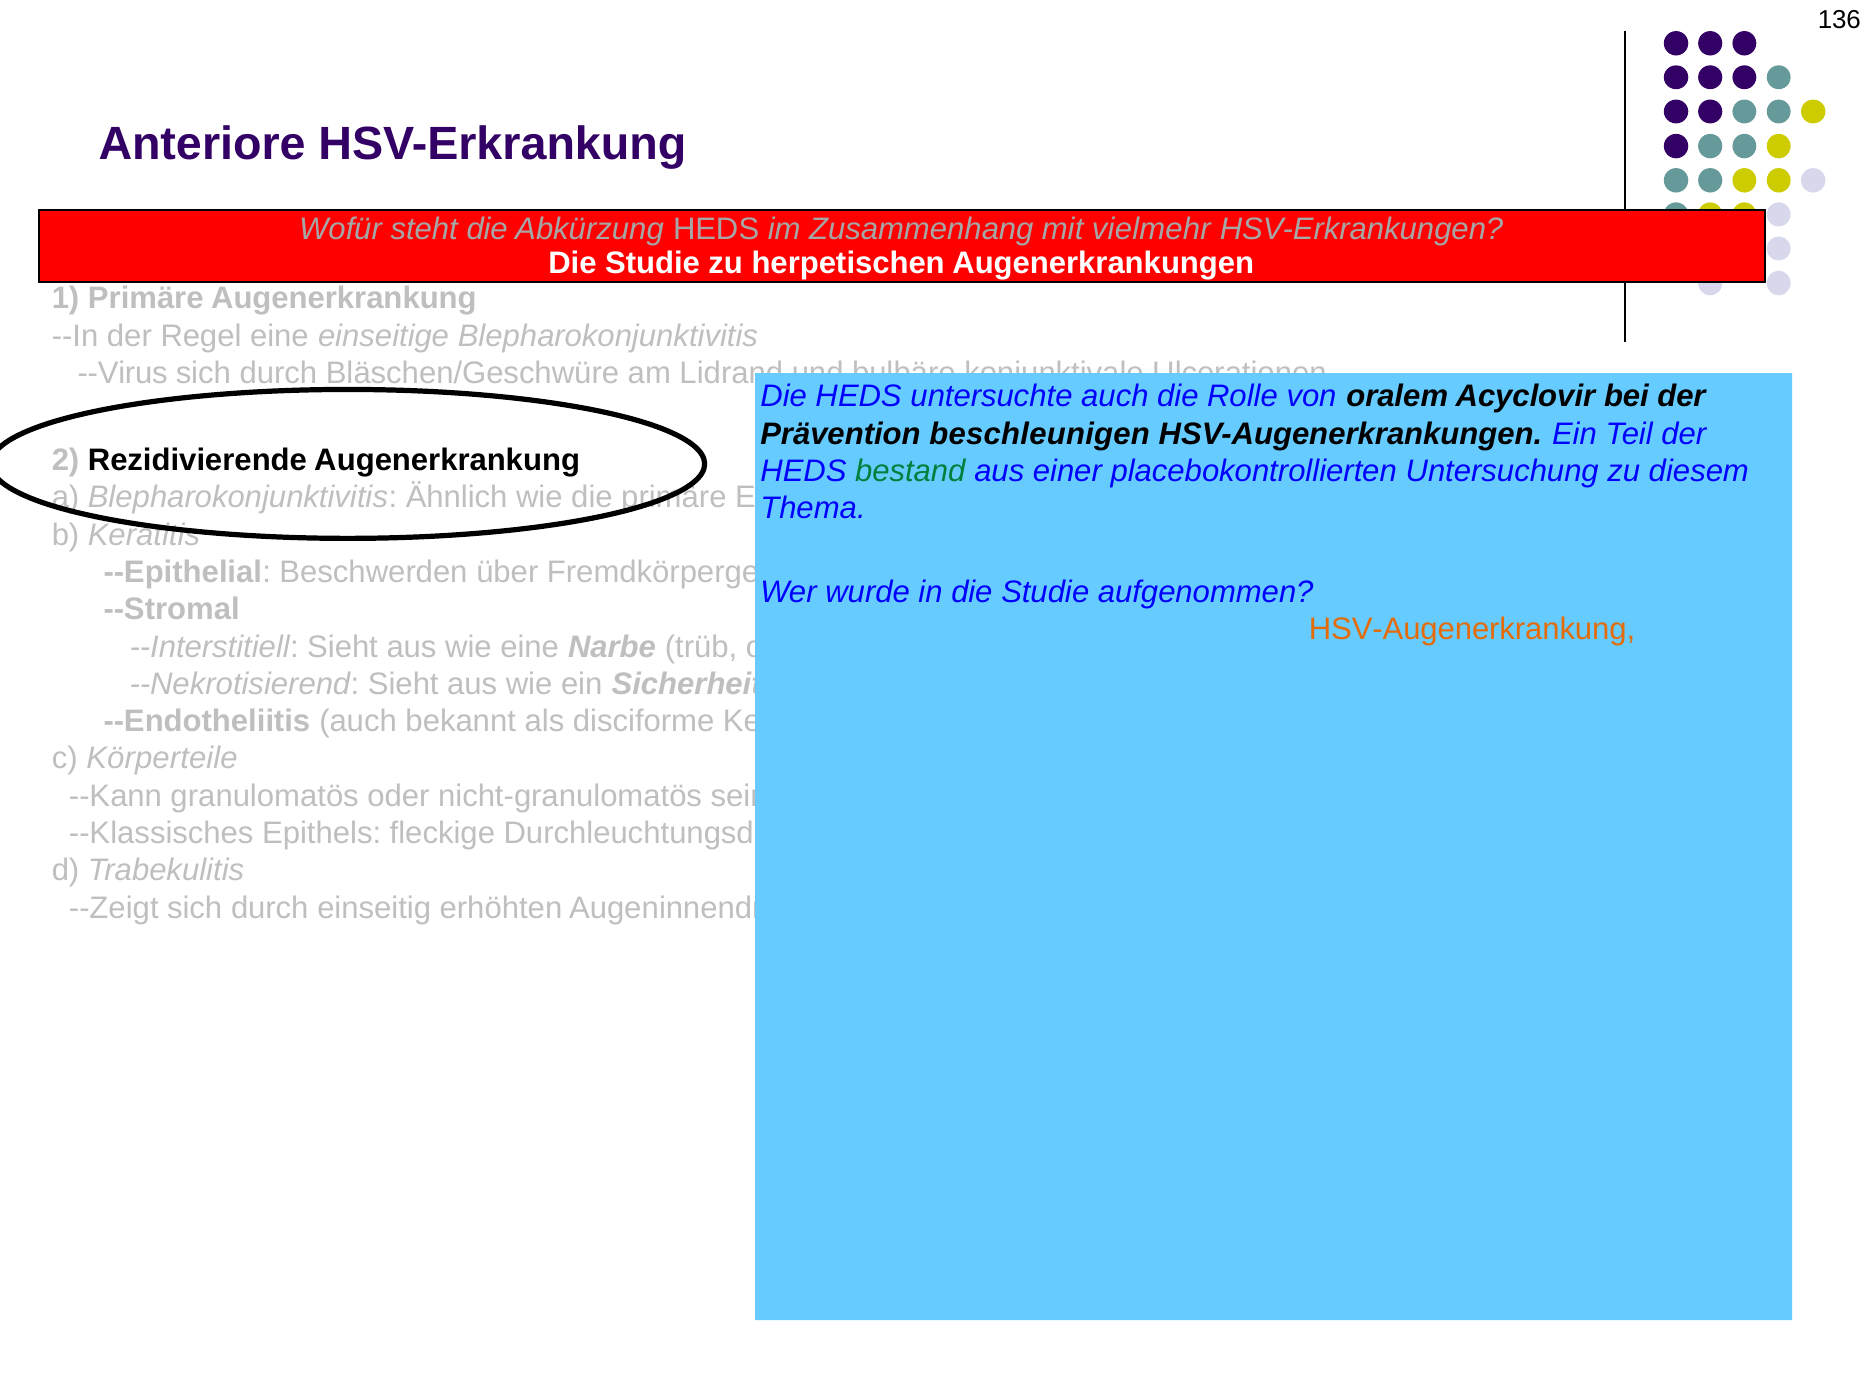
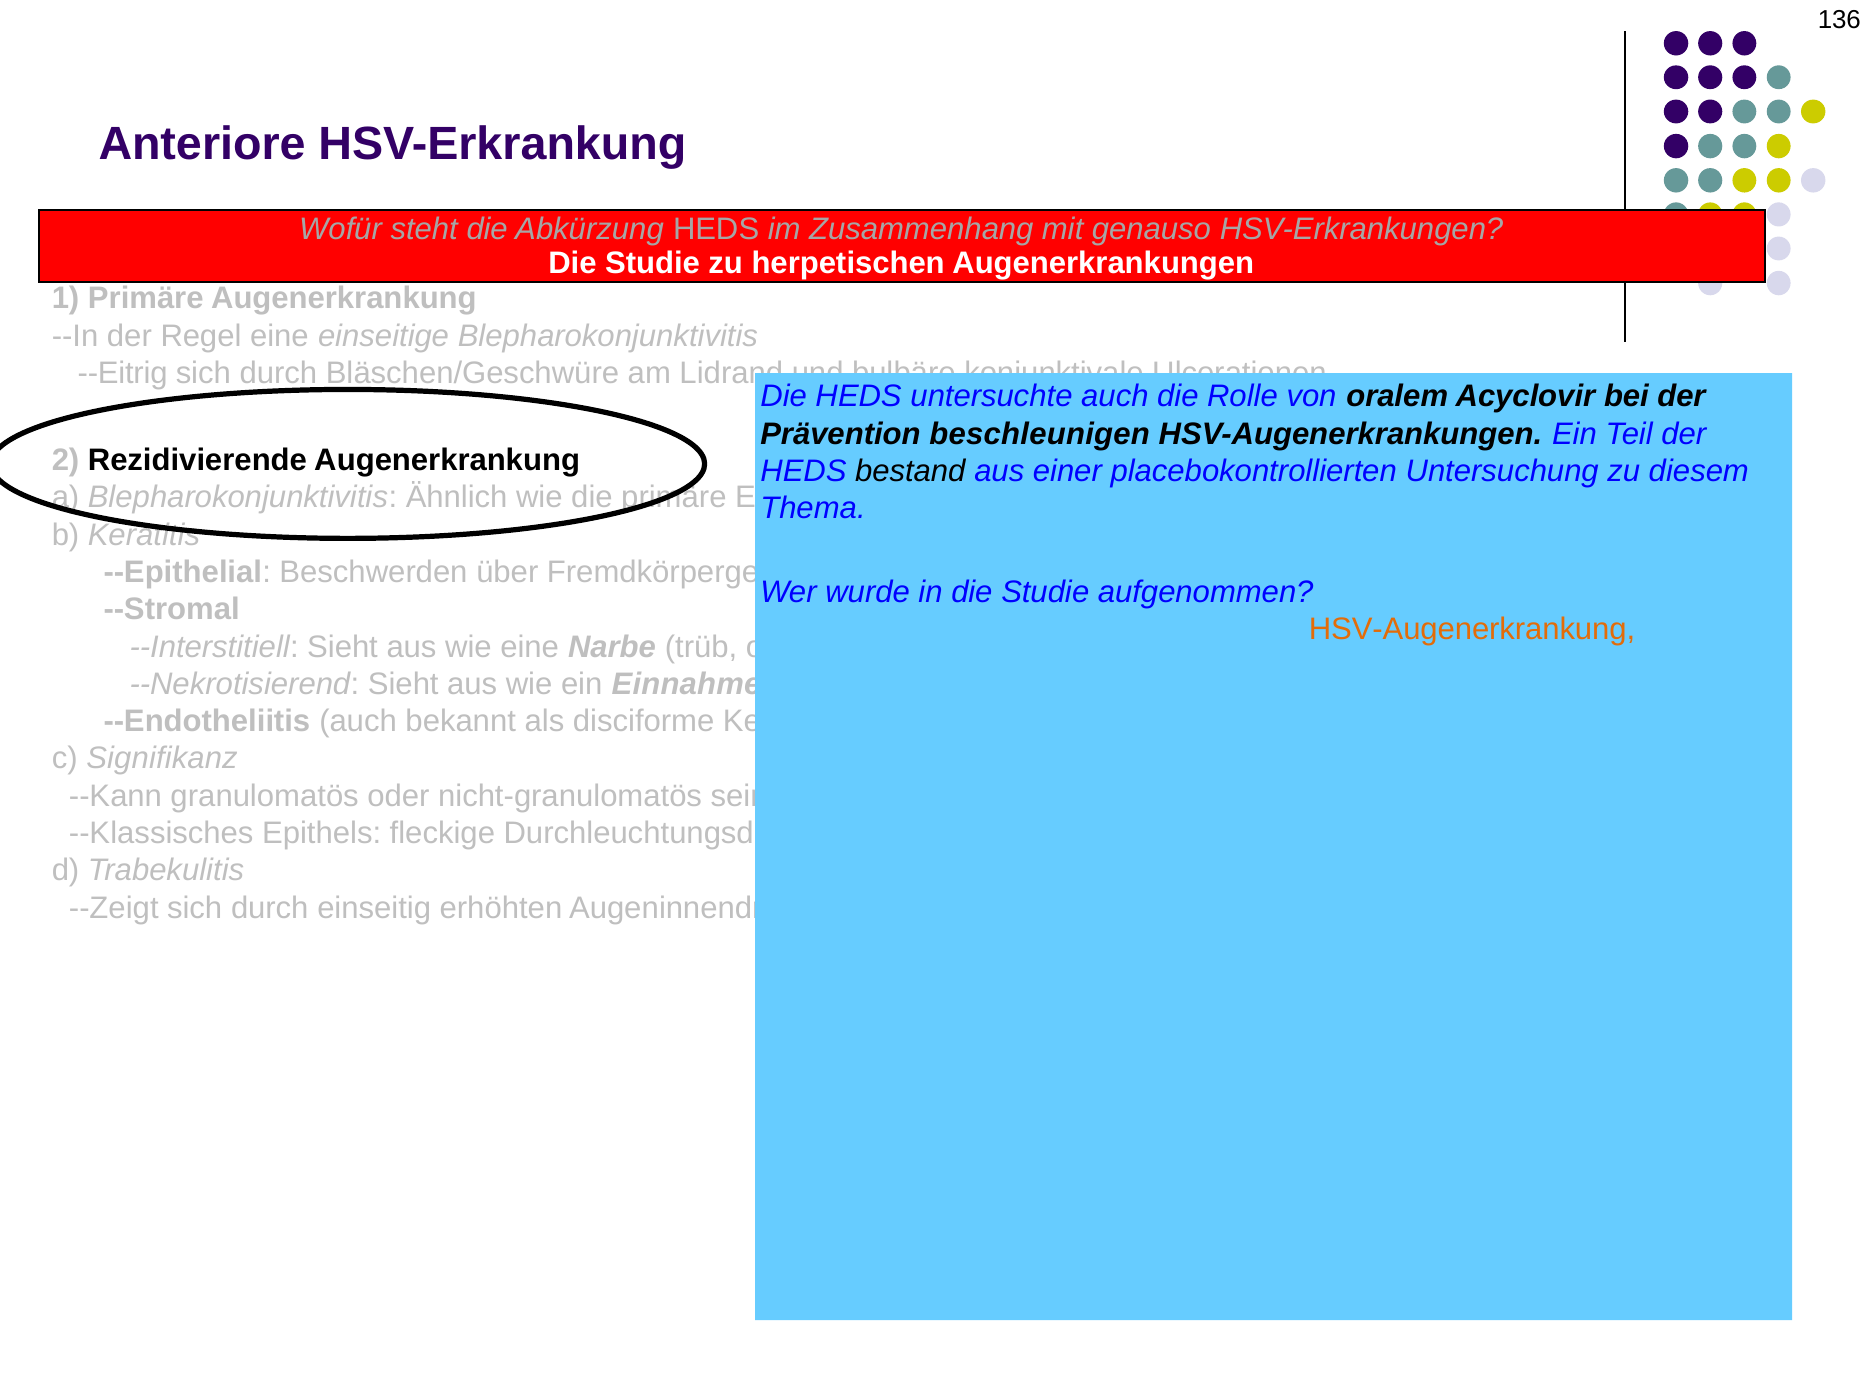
vielmehr: vielmehr -> genauso
--Virus: --Virus -> --Eitrig
bestand colour: green -> black
Sicherheit: Sicherheit -> Einnahme
Körperteile: Körperteile -> Signifikanz
